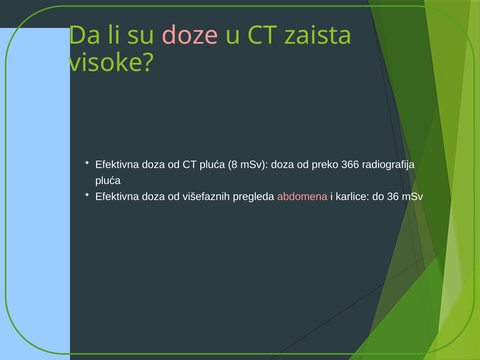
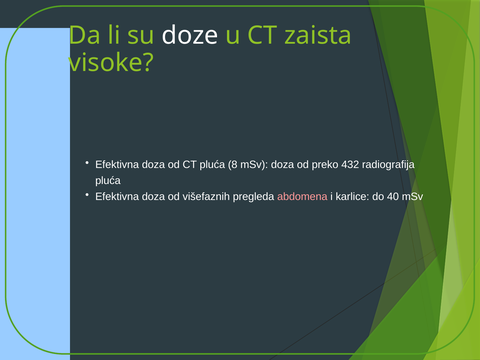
doze colour: pink -> white
366: 366 -> 432
36: 36 -> 40
